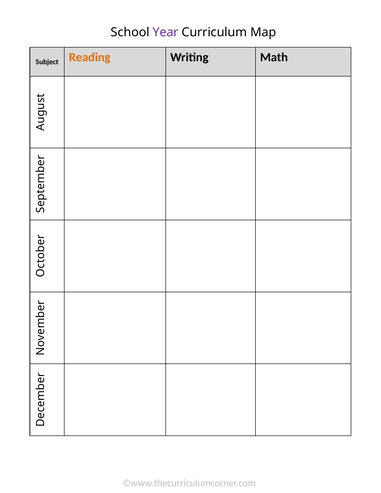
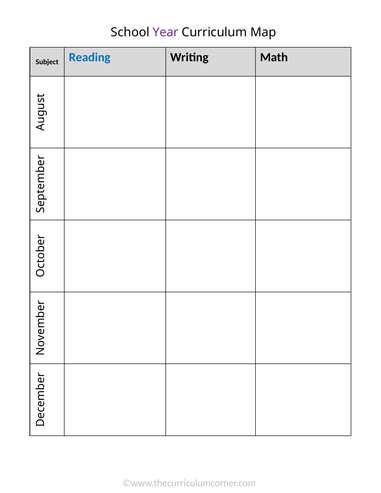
Reading colour: orange -> blue
